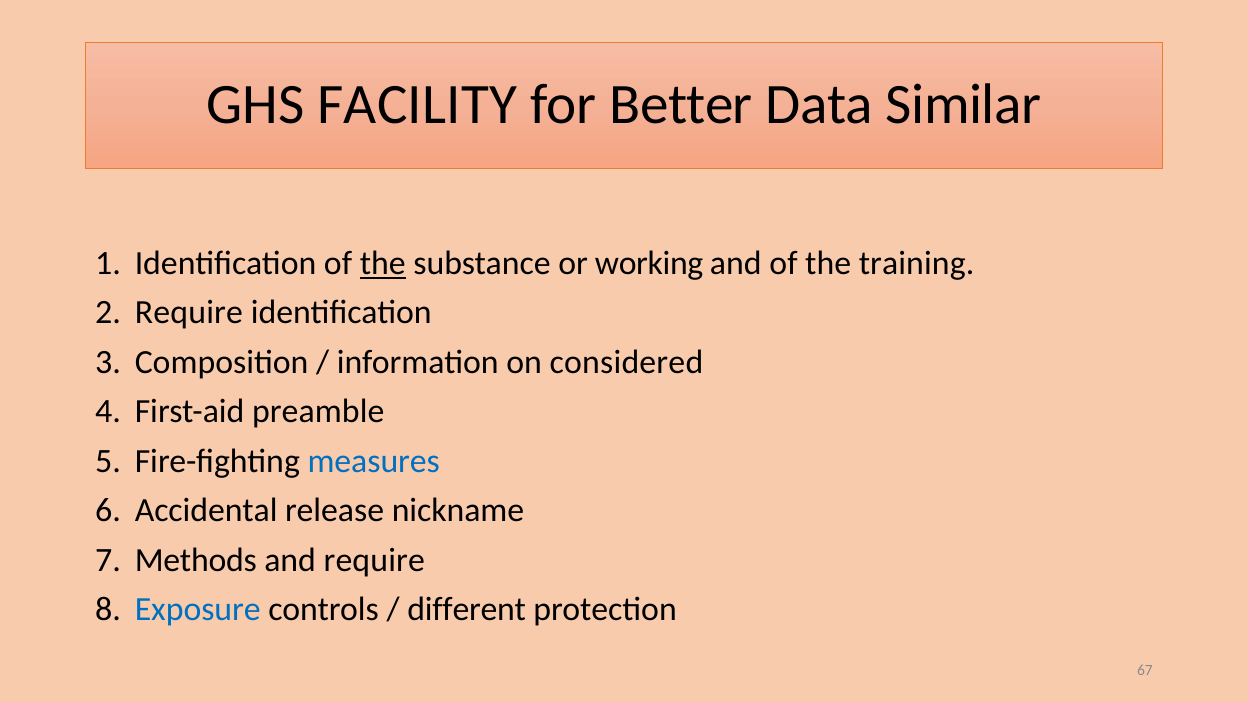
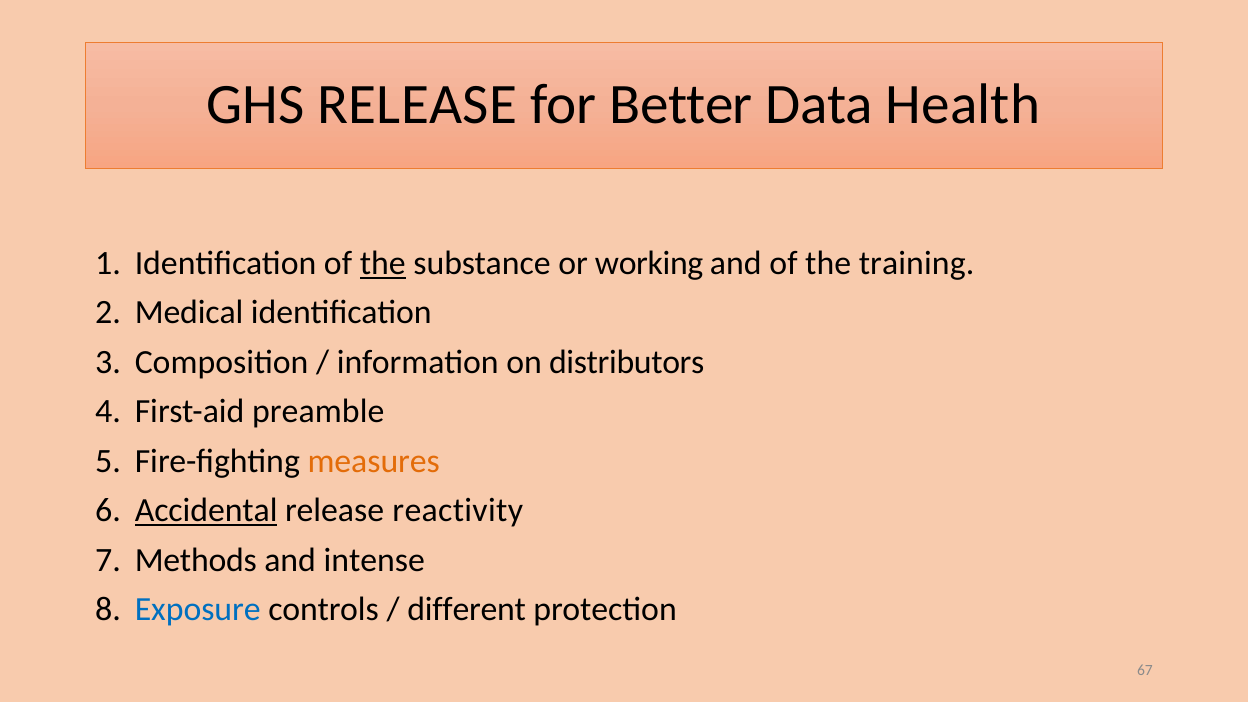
GHS FACILITY: FACILITY -> RELEASE
Similar: Similar -> Health
Require at (189, 313): Require -> Medical
considered: considered -> distributors
measures colour: blue -> orange
Accidental underline: none -> present
nickname: nickname -> reactivity
and require: require -> intense
